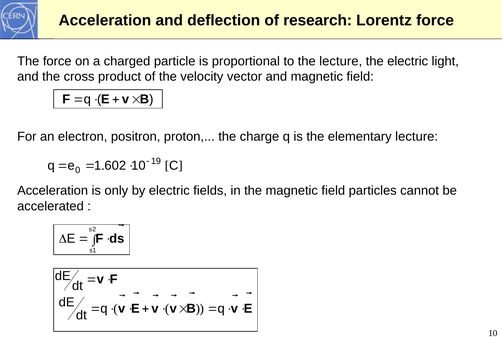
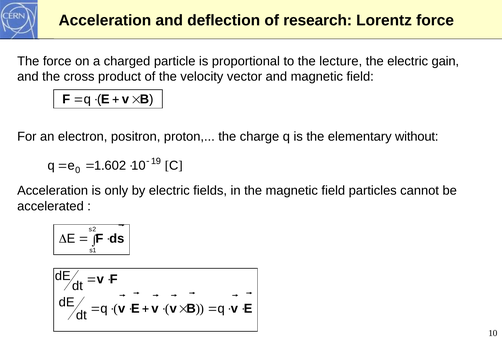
light: light -> gain
elementary lecture: lecture -> without
